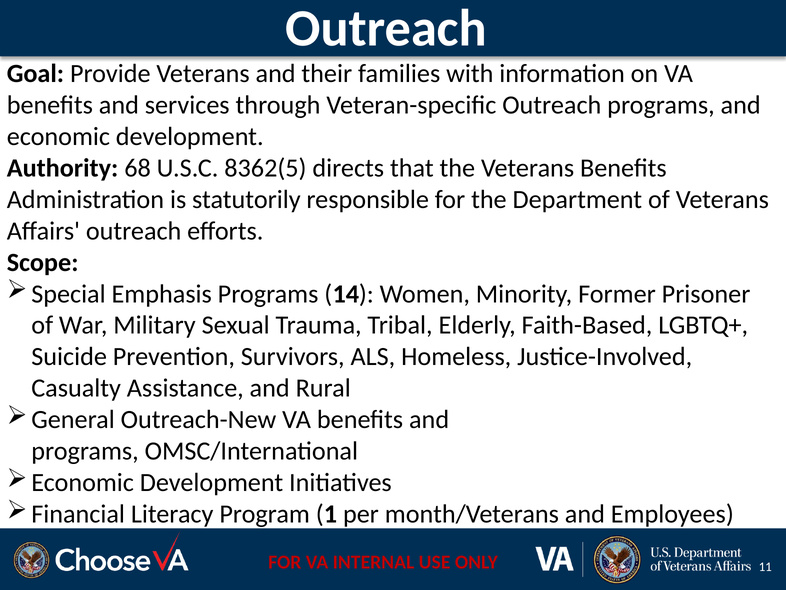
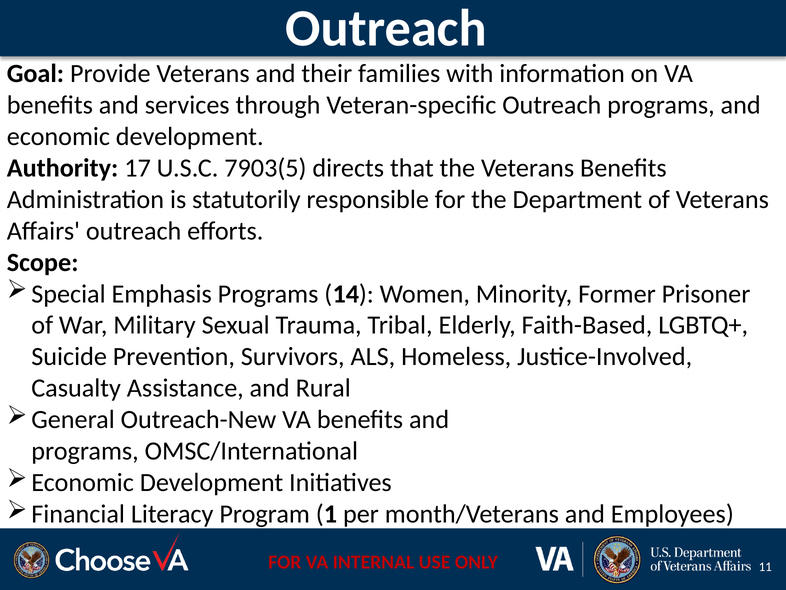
68: 68 -> 17
8362(5: 8362(5 -> 7903(5
